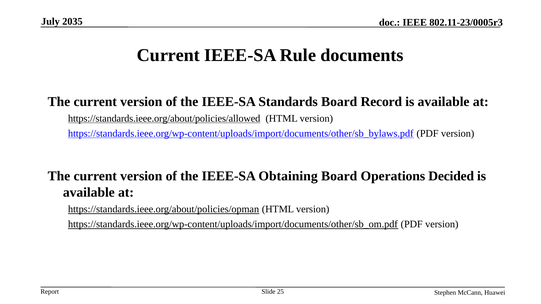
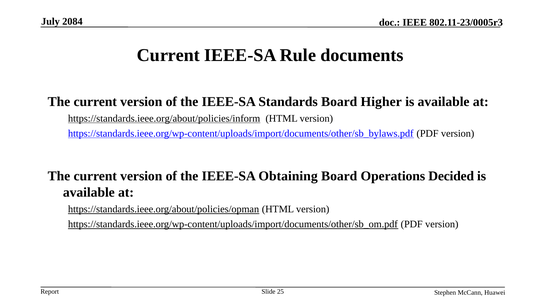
2035: 2035 -> 2084
Record: Record -> Higher
https://standards.ieee.org/about/policies/allowed: https://standards.ieee.org/about/policies/allowed -> https://standards.ieee.org/about/policies/inform
